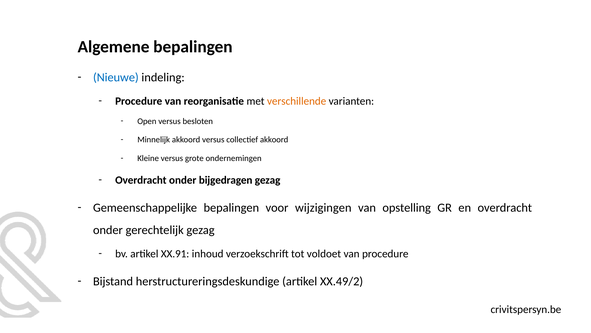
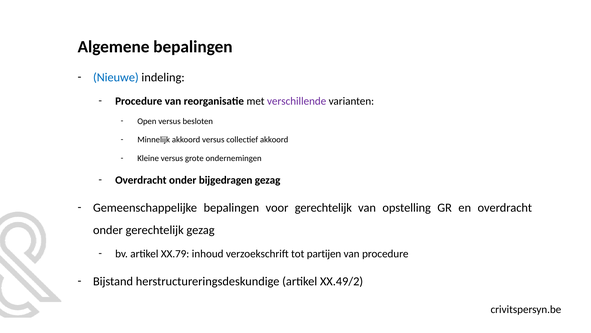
verschillende colour: orange -> purple
voor wijzigingen: wijzigingen -> gerechtelijk
XX.91: XX.91 -> XX.79
voldoet: voldoet -> partijen
